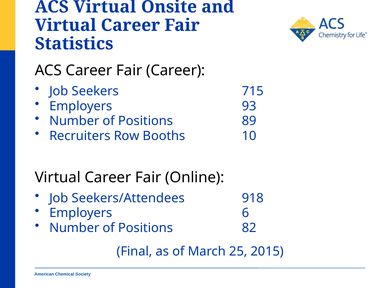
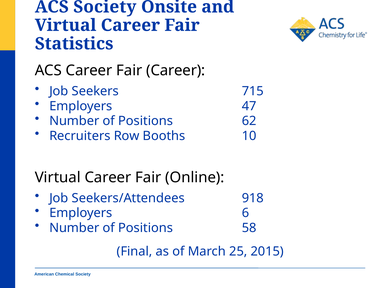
ACS Virtual: Virtual -> Society
93: 93 -> 47
89: 89 -> 62
82: 82 -> 58
